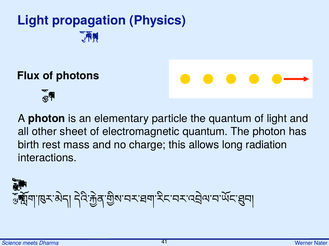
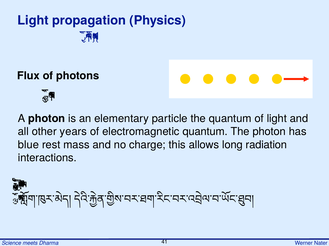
sheet: sheet -> years
birth: birth -> blue
